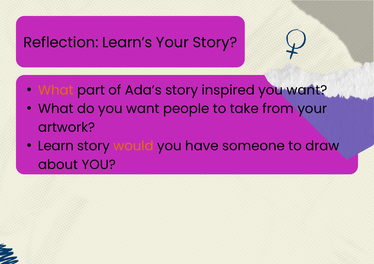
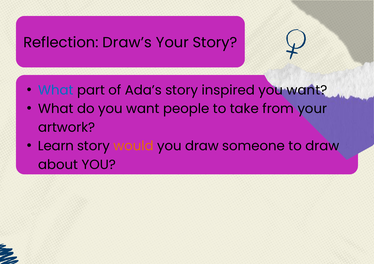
Learn’s: Learn’s -> Draw’s
What at (56, 90) colour: orange -> blue
you have: have -> draw
